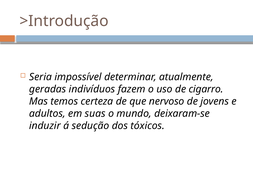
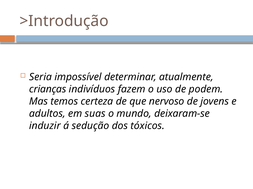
geradas: geradas -> crianças
cigarro: cigarro -> podem
